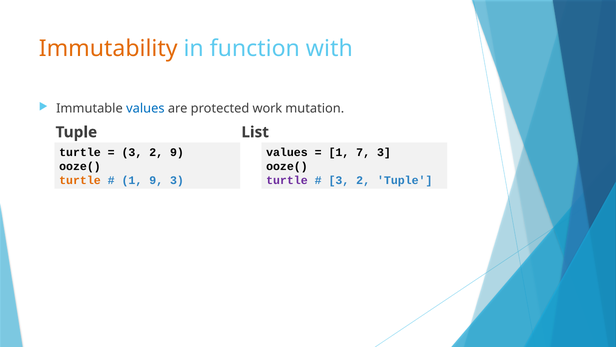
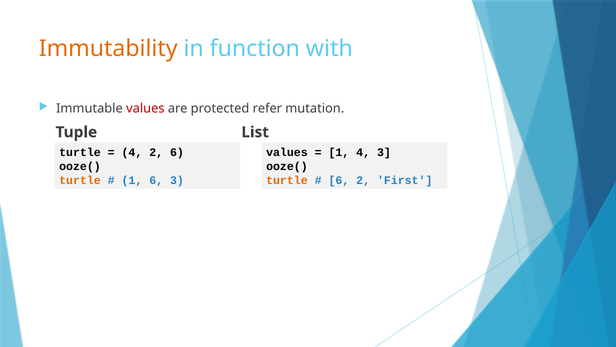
values at (145, 108) colour: blue -> red
work: work -> refer
3 at (132, 152): 3 -> 4
2 9: 9 -> 6
1 7: 7 -> 4
1 9: 9 -> 6
turtle at (287, 180) colour: purple -> orange
3 at (339, 180): 3 -> 6
2 Tuple: Tuple -> First
